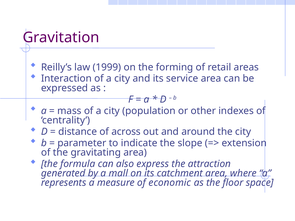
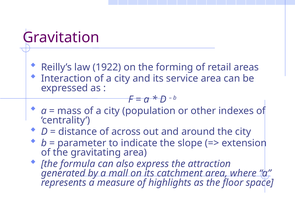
1999: 1999 -> 1922
economic: economic -> highlights
